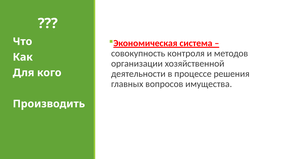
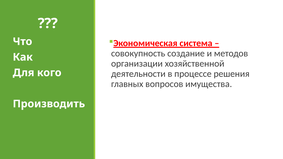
контроля: контроля -> создание
